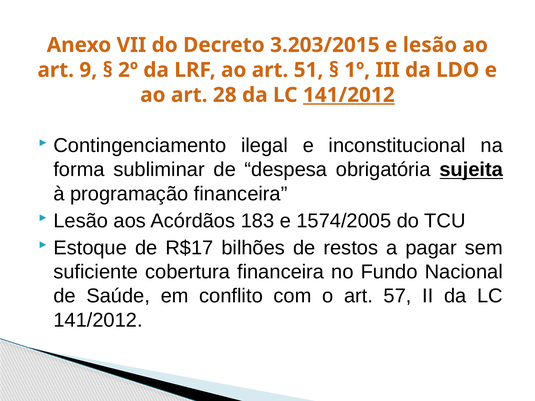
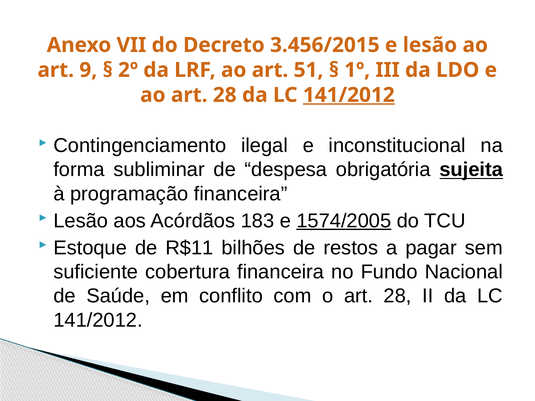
3.203/2015: 3.203/2015 -> 3.456/2015
1574/2005 underline: none -> present
R$17: R$17 -> R$11
o art 57: 57 -> 28
